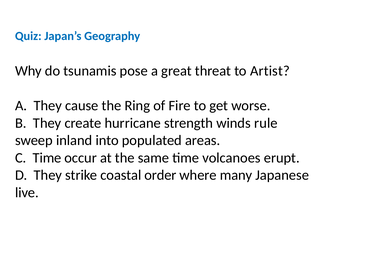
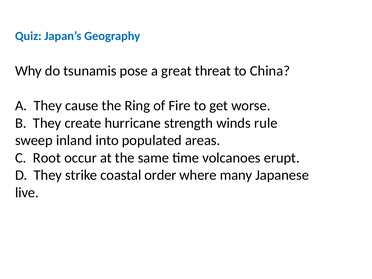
Artist: Artist -> China
C Time: Time -> Root
